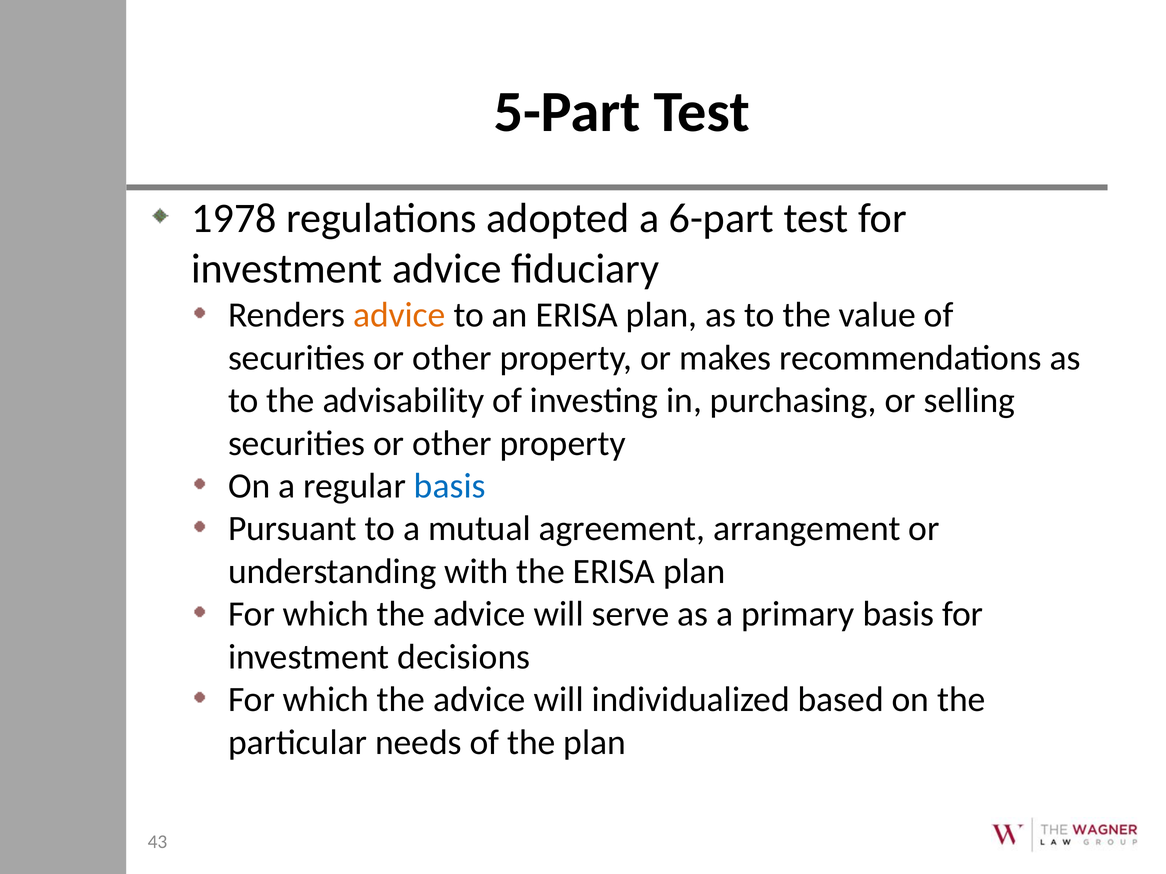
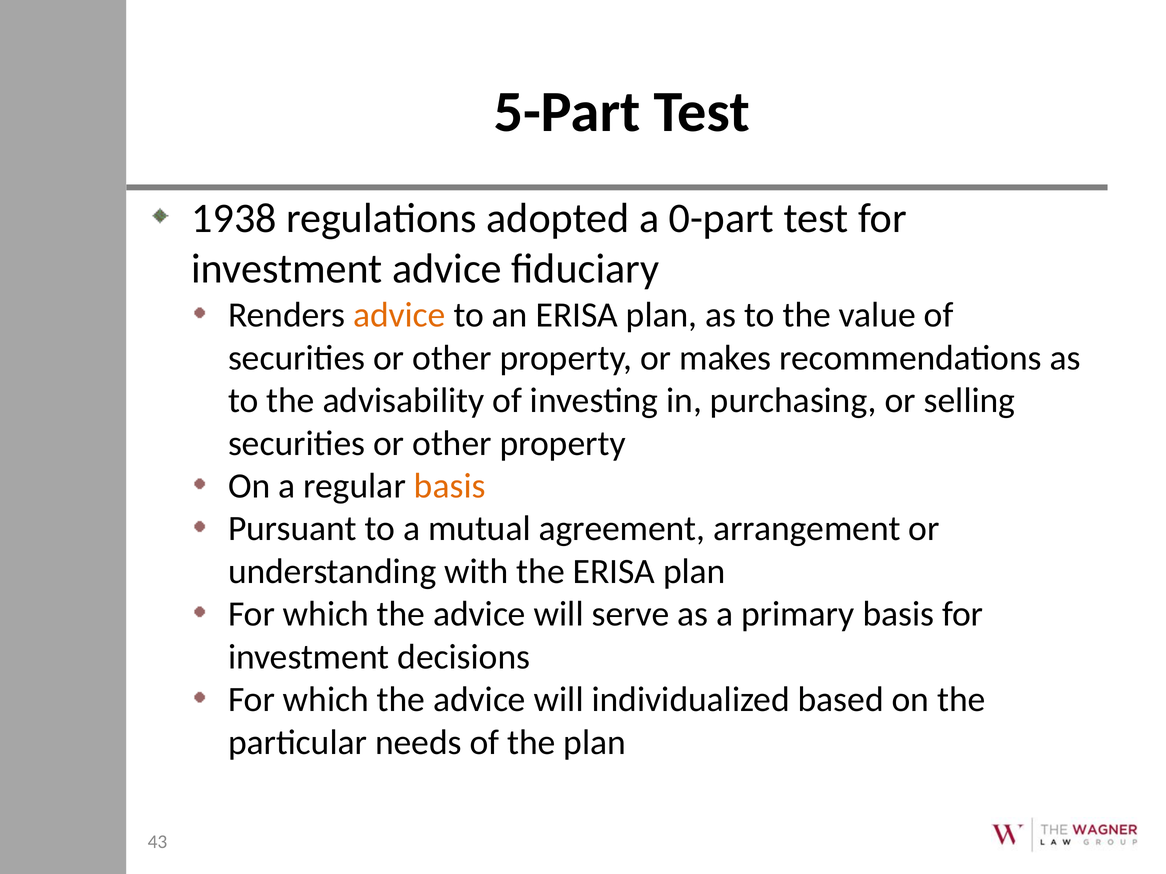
1978: 1978 -> 1938
6-part: 6-part -> 0-part
basis at (450, 486) colour: blue -> orange
